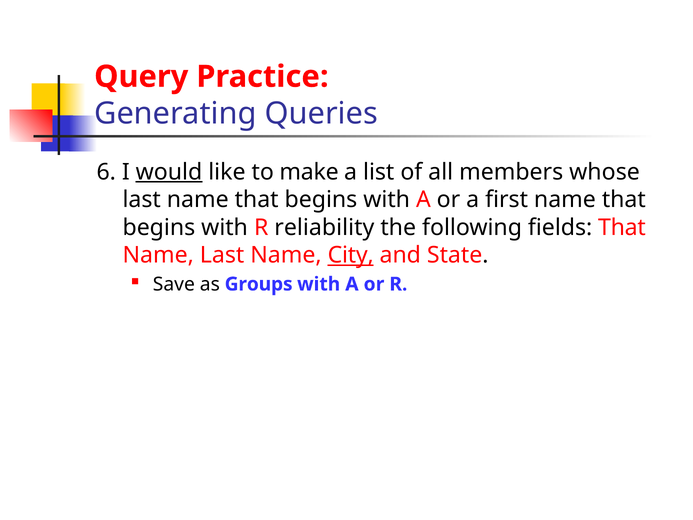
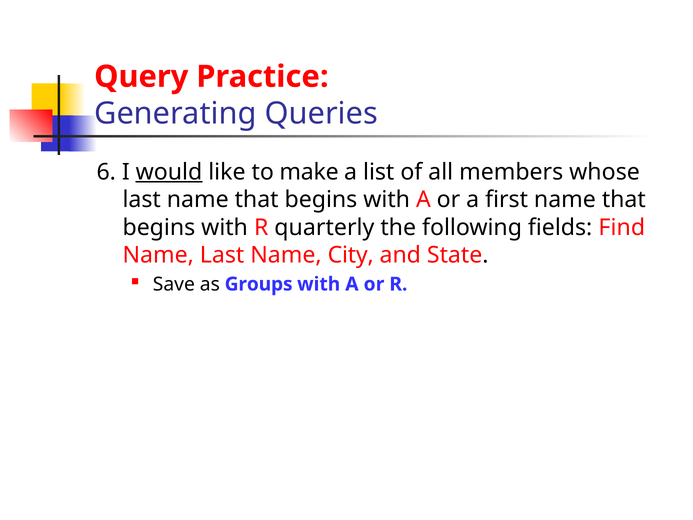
reliability: reliability -> quarterly
fields That: That -> Find
City underline: present -> none
